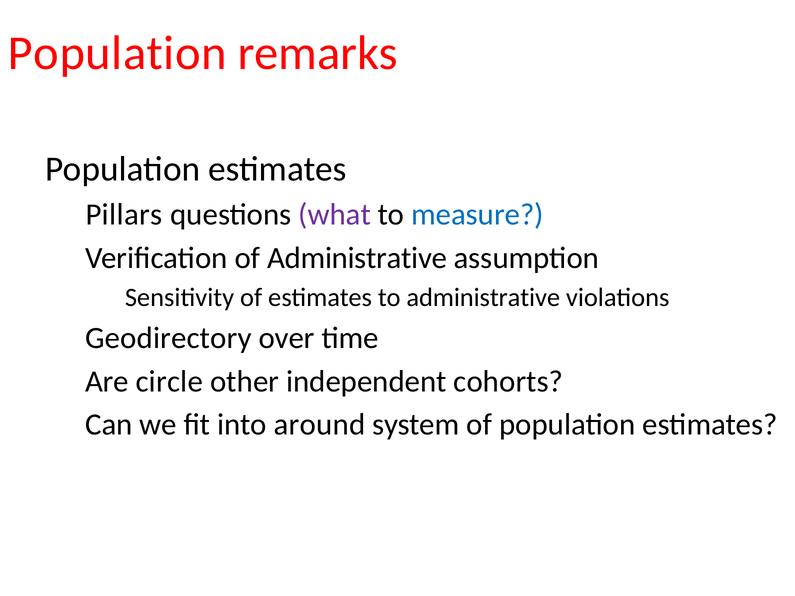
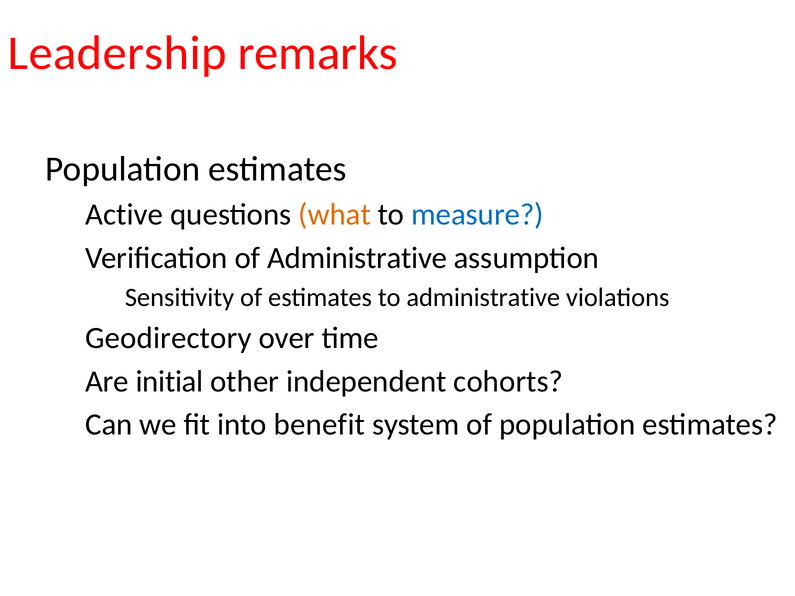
Population at (117, 53): Population -> Leadership
Pillars: Pillars -> Active
what colour: purple -> orange
circle: circle -> initial
around: around -> benefit
